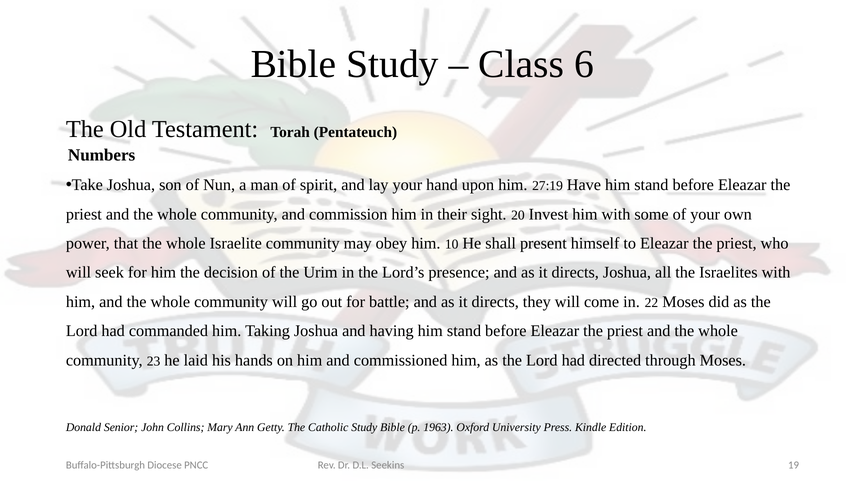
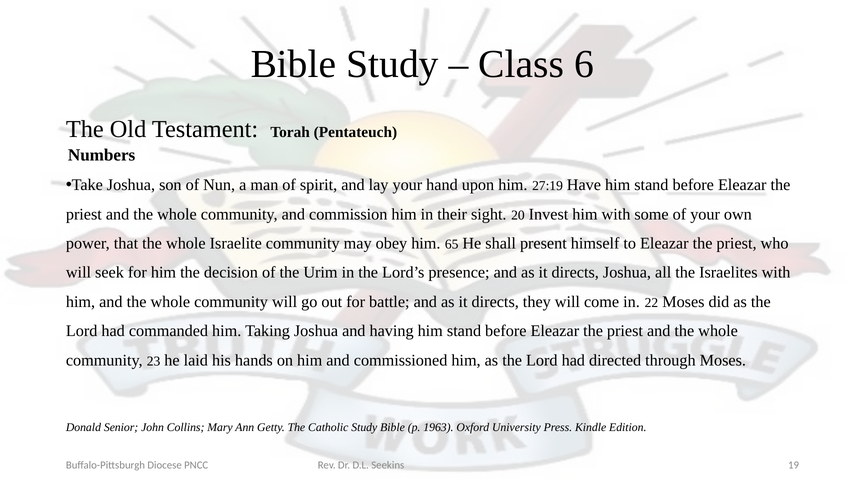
10: 10 -> 65
